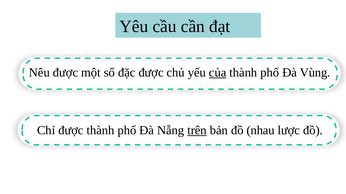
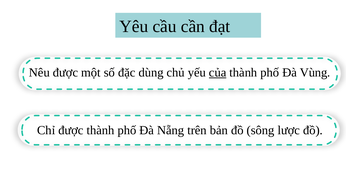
đặc được: được -> dùng
trên underline: present -> none
nhau: nhau -> sông
